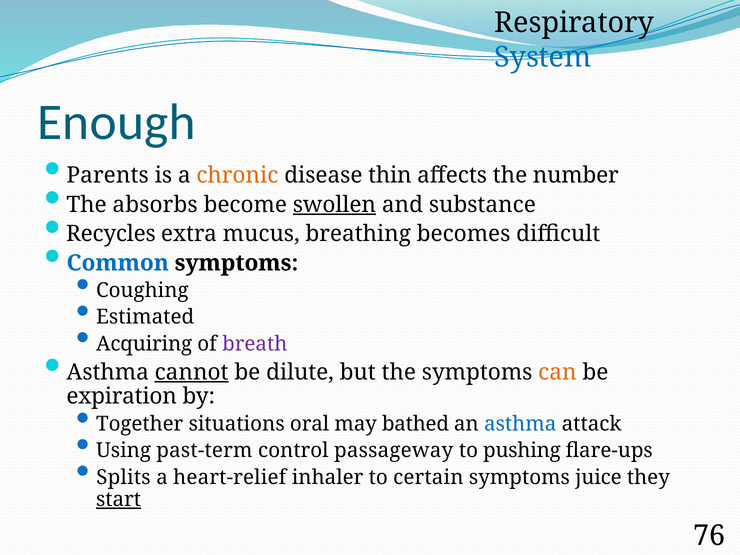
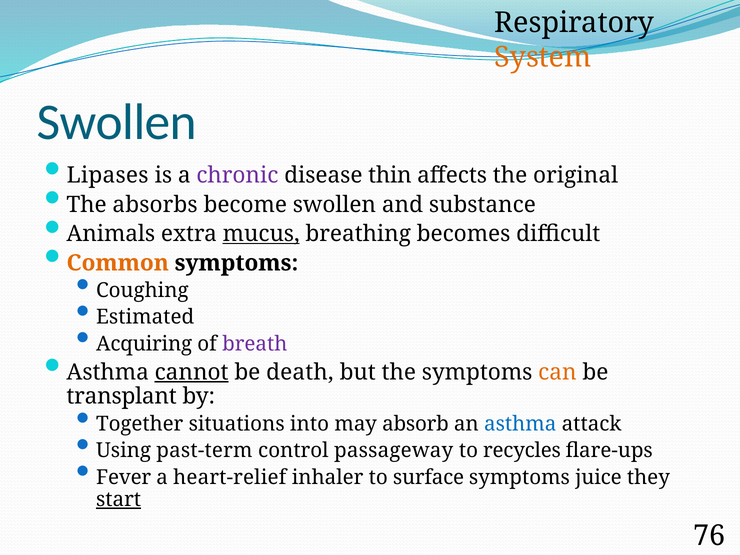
System colour: blue -> orange
Enough at (116, 122): Enough -> Swollen
Parents: Parents -> Lipases
chronic colour: orange -> purple
number: number -> original
swollen at (334, 205) underline: present -> none
Recycles: Recycles -> Animals
mucus underline: none -> present
Common colour: blue -> orange
dilute: dilute -> death
expiration: expiration -> transplant
oral: oral -> into
bathed: bathed -> absorb
pushing: pushing -> recycles
Splits: Splits -> Fever
certain: certain -> surface
